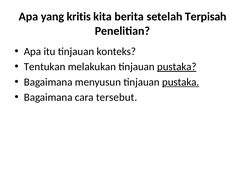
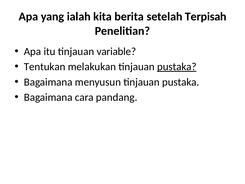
kritis: kritis -> ialah
konteks: konteks -> variable
pustaka at (181, 82) underline: present -> none
tersebut: tersebut -> pandang
